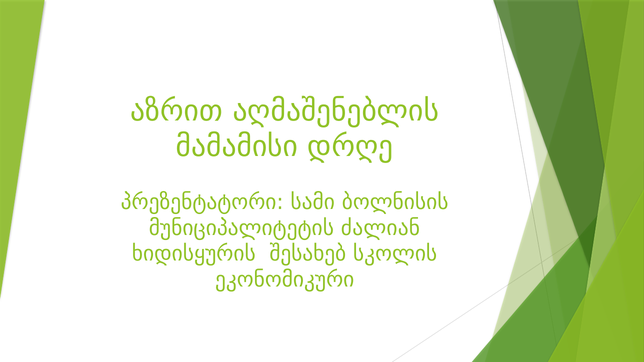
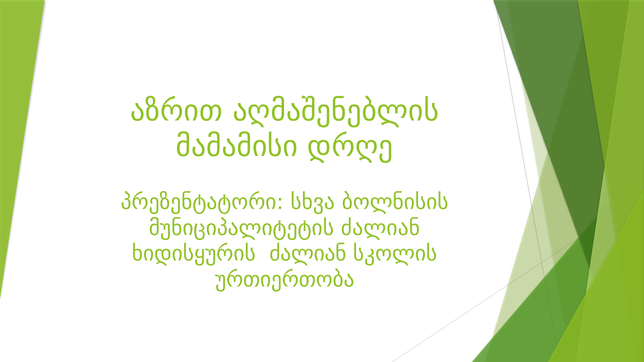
სამი: სამი -> სხვა
ხიდისყურის შესახებ: შესახებ -> ძალიან
ეკონომიკური: ეკონომიკური -> ურთიერთობა
